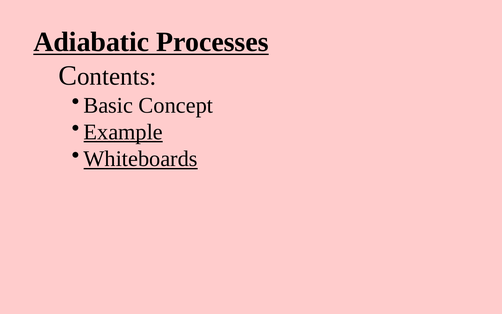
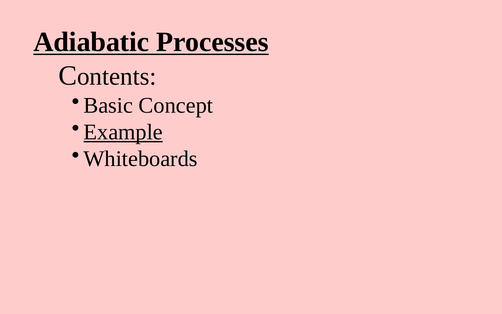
Whiteboards underline: present -> none
